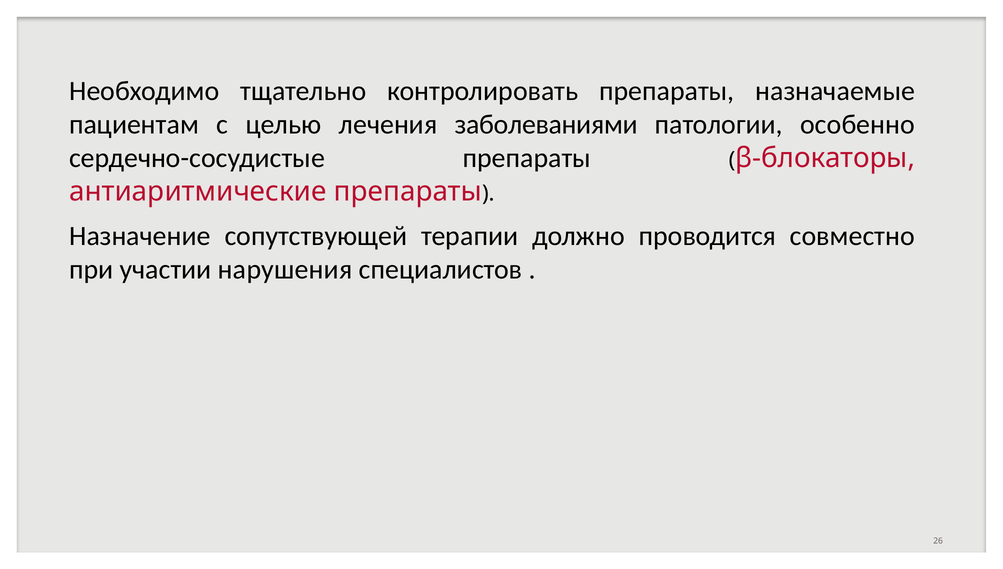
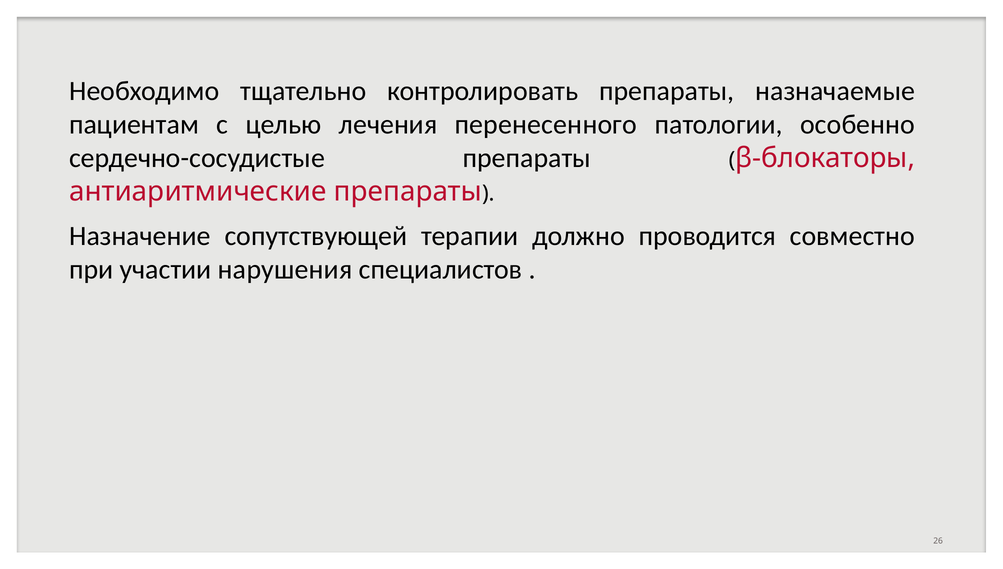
заболеваниями: заболеваниями -> перенесенного
